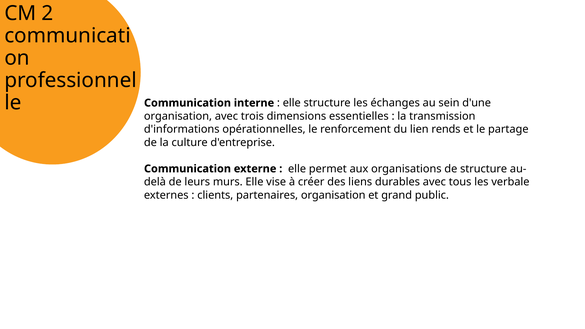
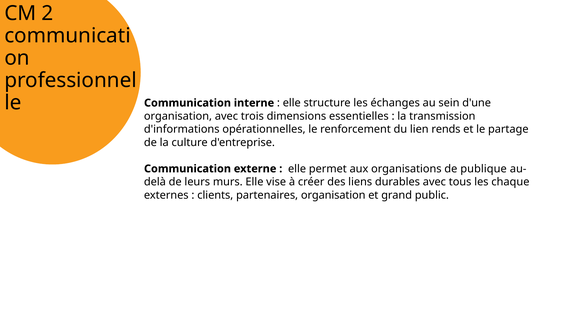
de structure: structure -> publique
verbale: verbale -> chaque
